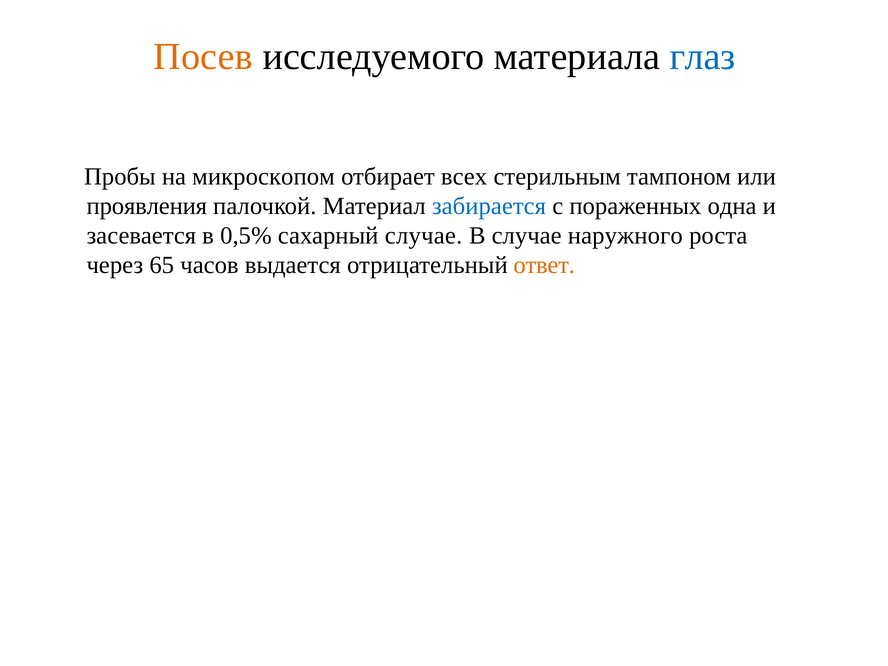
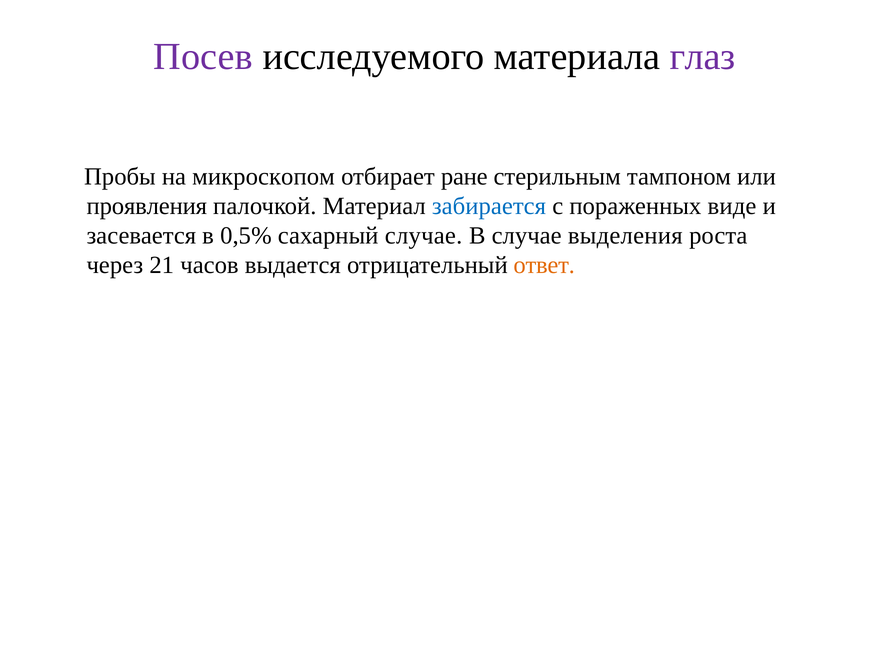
Посев colour: orange -> purple
глаз colour: blue -> purple
всех: всех -> ране
одна: одна -> виде
наружного: наружного -> выделения
65: 65 -> 21
